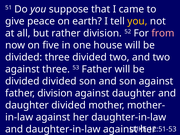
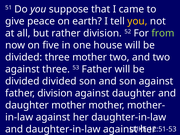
from colour: pink -> light green
three divided: divided -> mother
daughter divided: divided -> mother
